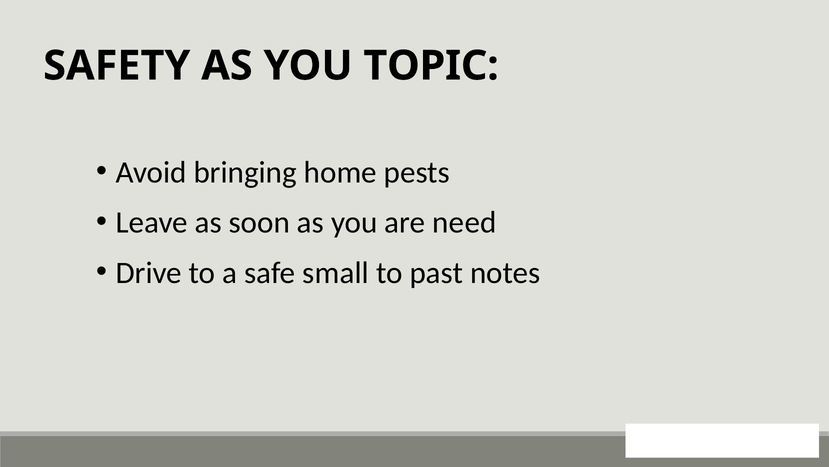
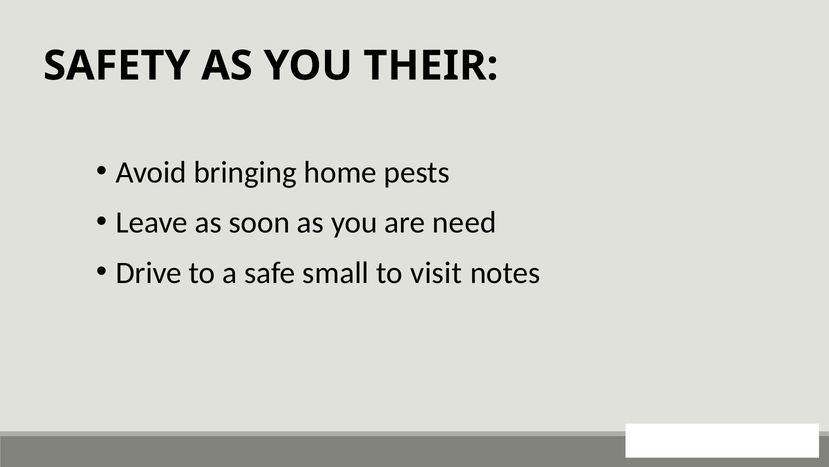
TOPIC: TOPIC -> THEIR
past: past -> visit
